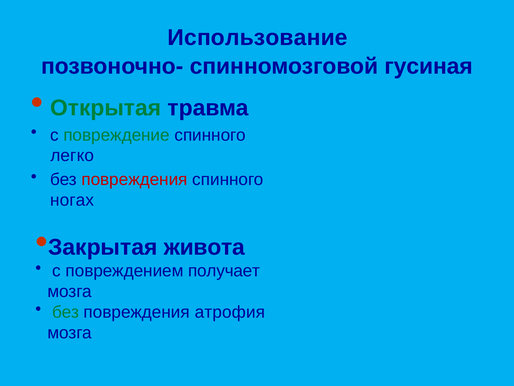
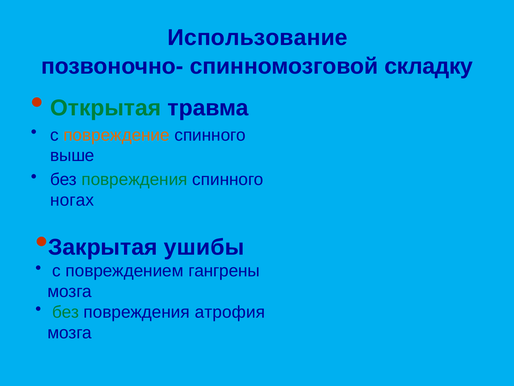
гусиная: гусиная -> складку
повреждение colour: green -> orange
легко: легко -> выше
повреждения at (135, 179) colour: red -> green
живота: живота -> ушибы
получает: получает -> гангрены
